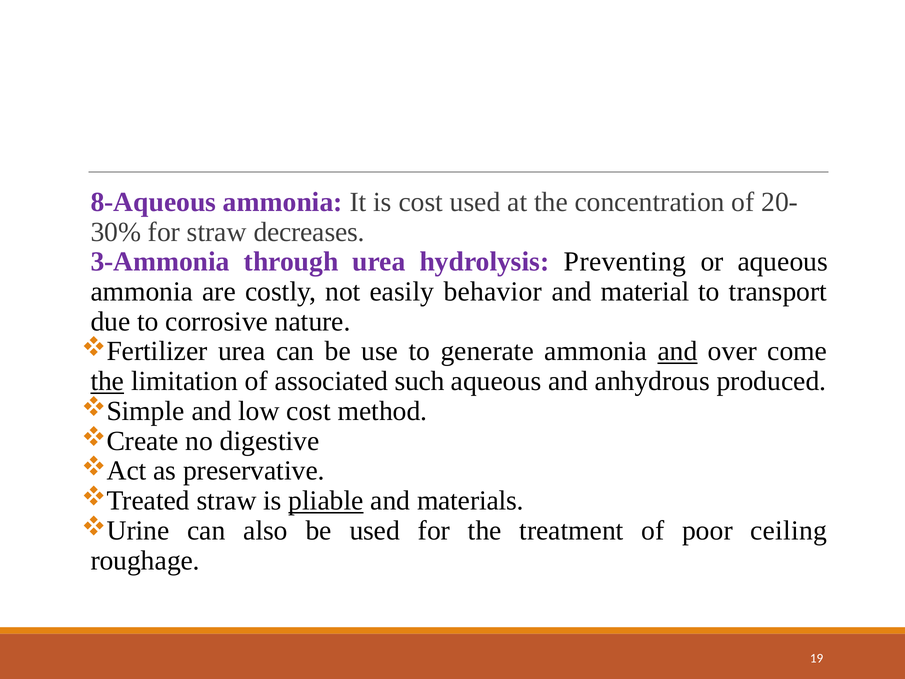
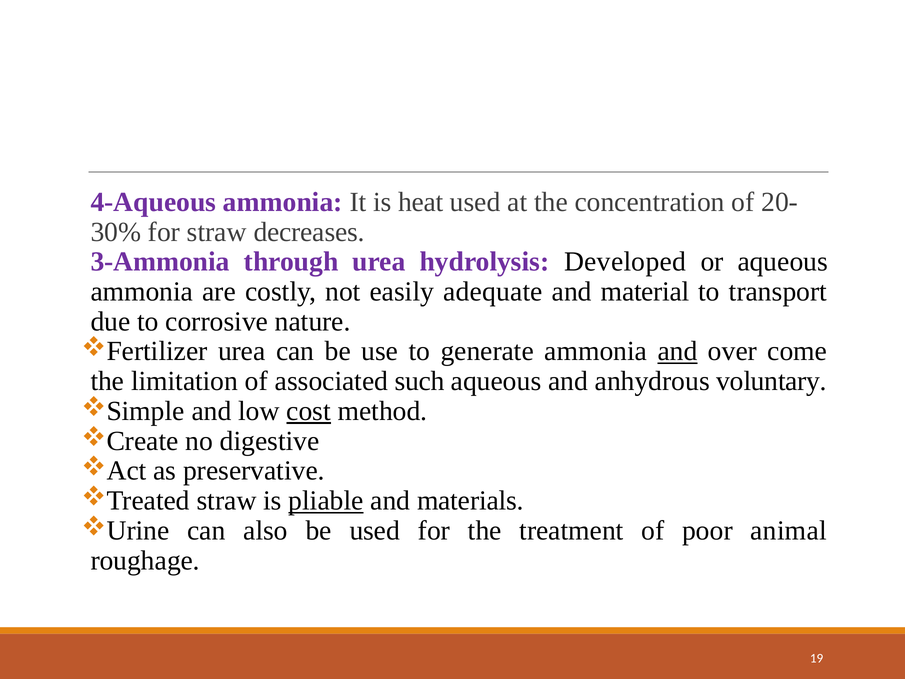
8-Aqueous: 8-Aqueous -> 4-Aqueous
is cost: cost -> heat
Preventing: Preventing -> Developed
behavior: behavior -> adequate
the at (107, 381) underline: present -> none
produced: produced -> voluntary
cost at (309, 411) underline: none -> present
ceiling: ceiling -> animal
